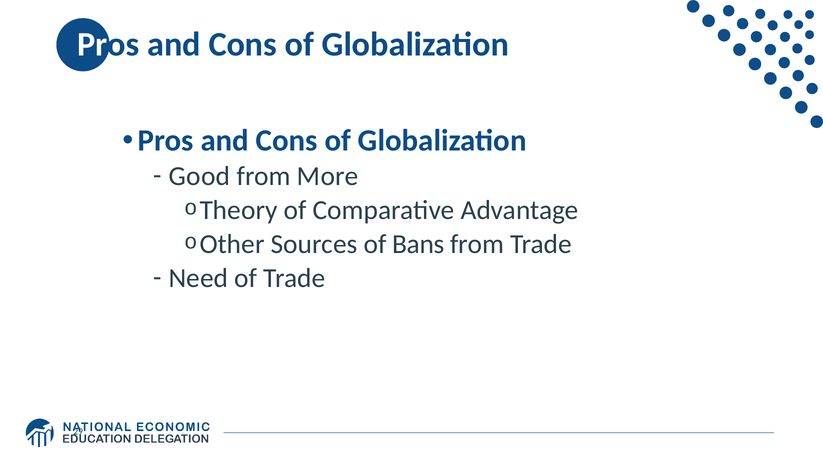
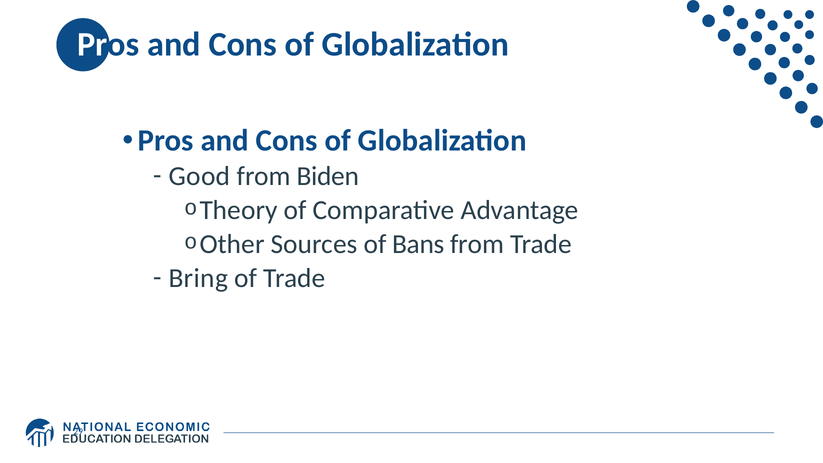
More: More -> Biden
Need: Need -> Bring
